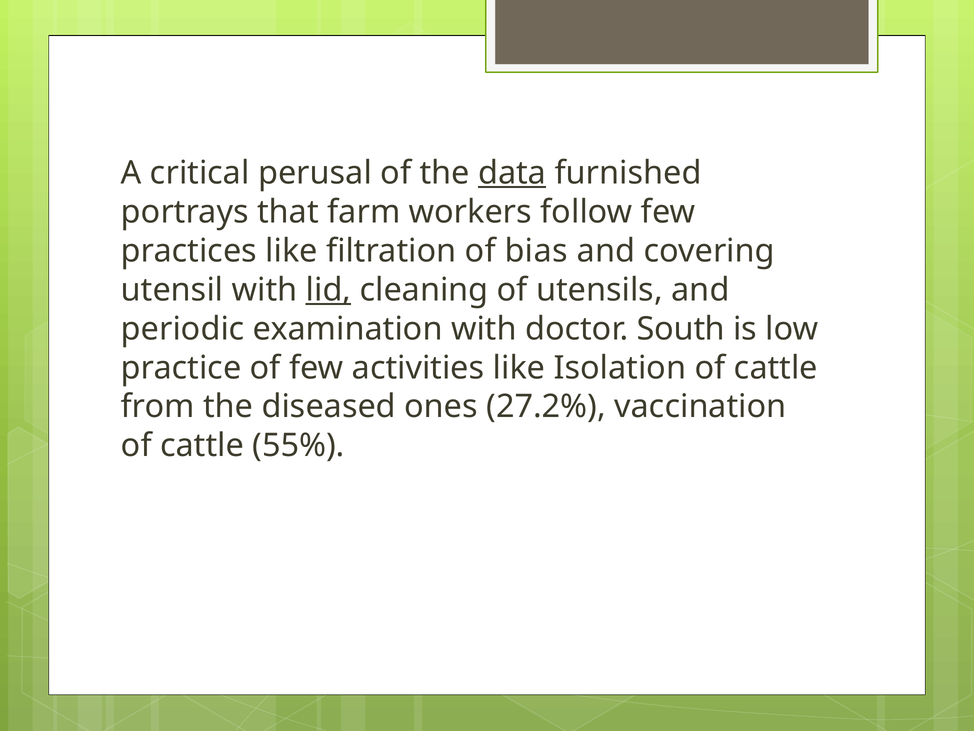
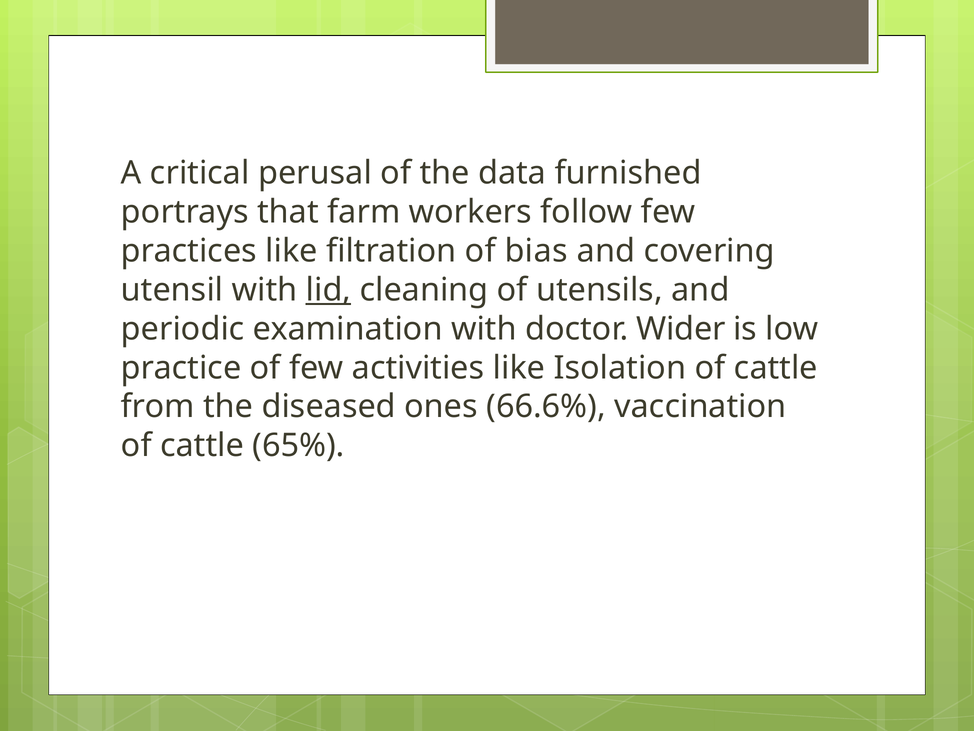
data underline: present -> none
South: South -> Wider
27.2%: 27.2% -> 66.6%
55%: 55% -> 65%
